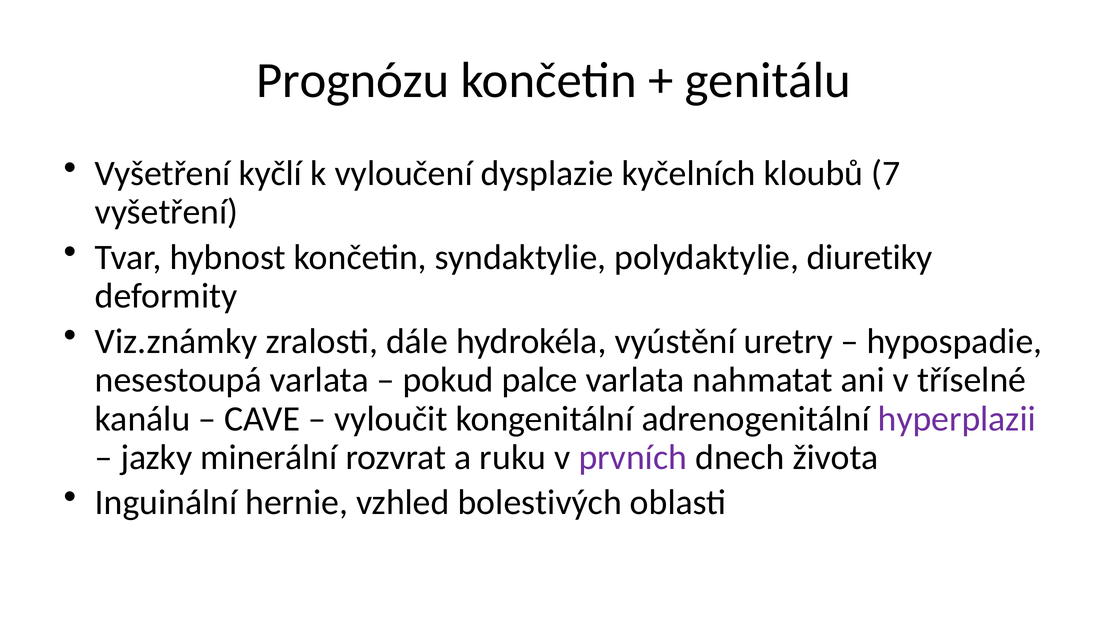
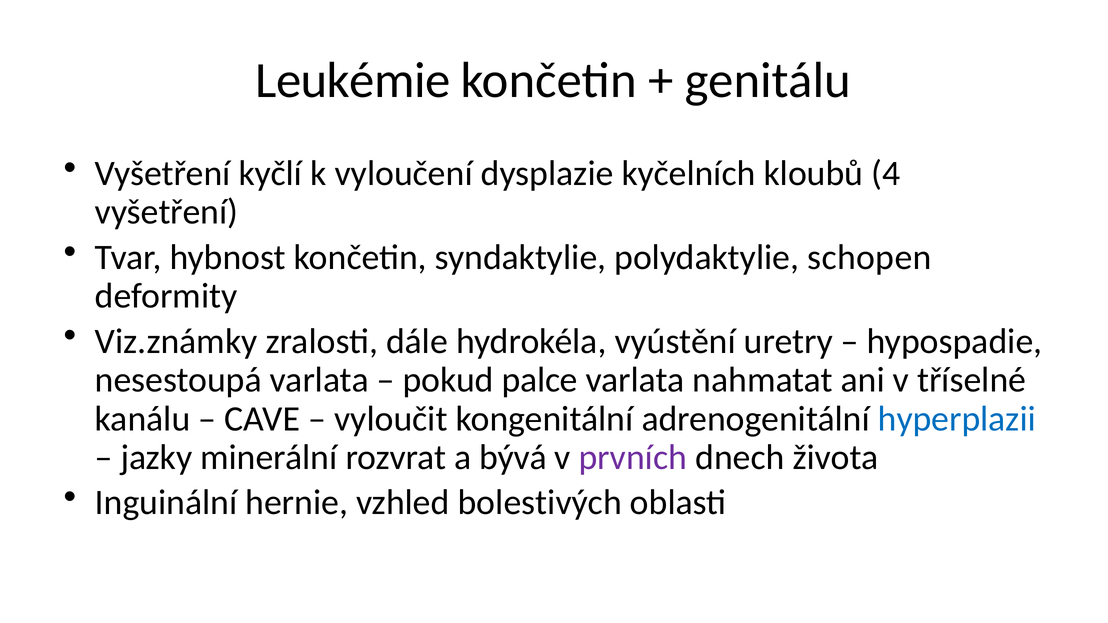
Prognózu: Prognózu -> Leukémie
7: 7 -> 4
diuretiky: diuretiky -> schopen
hyperplazii colour: purple -> blue
ruku: ruku -> bývá
